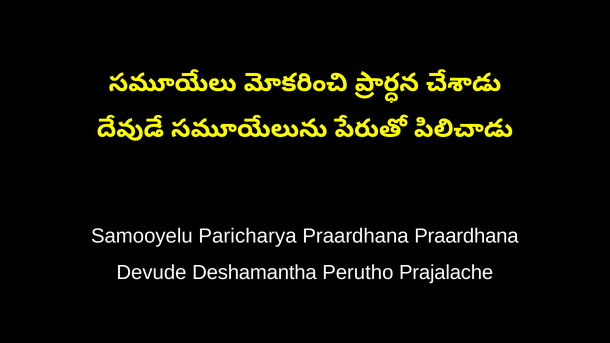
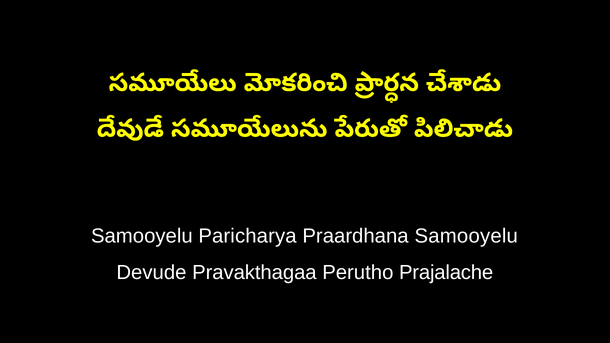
Praardhana Praardhana: Praardhana -> Samooyelu
Deshamantha: Deshamantha -> Pravakthagaa
